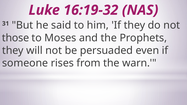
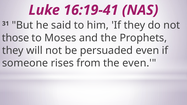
16:19-32: 16:19-32 -> 16:19-41
the warn: warn -> even
